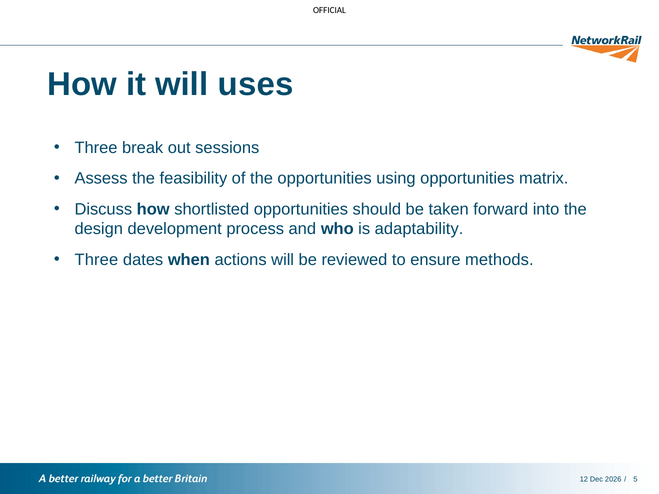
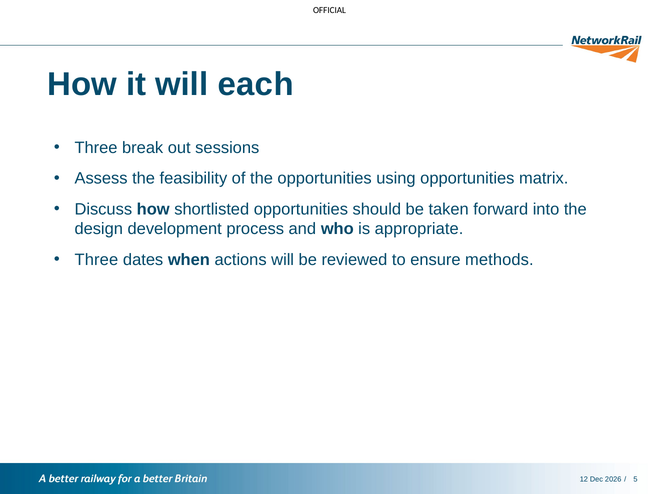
uses: uses -> each
adaptability: adaptability -> appropriate
